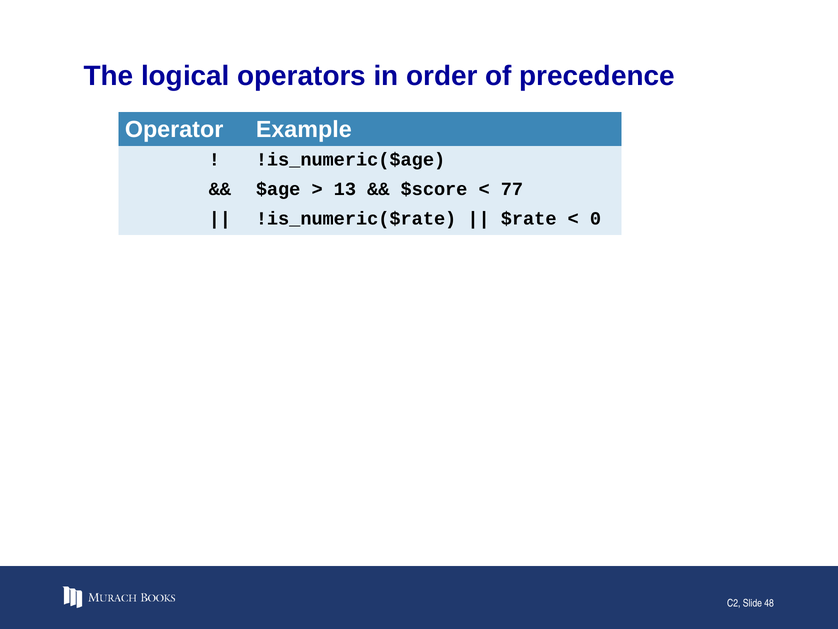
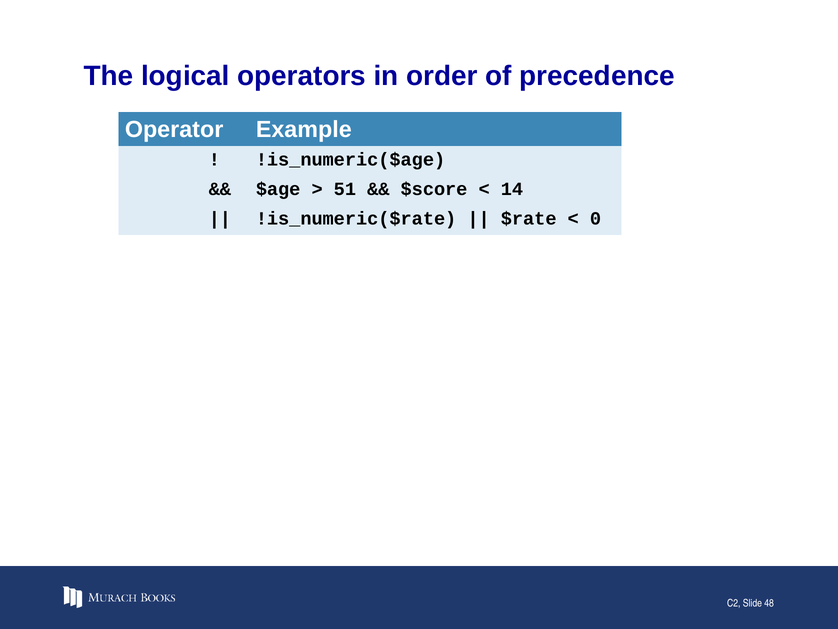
13: 13 -> 51
77: 77 -> 14
